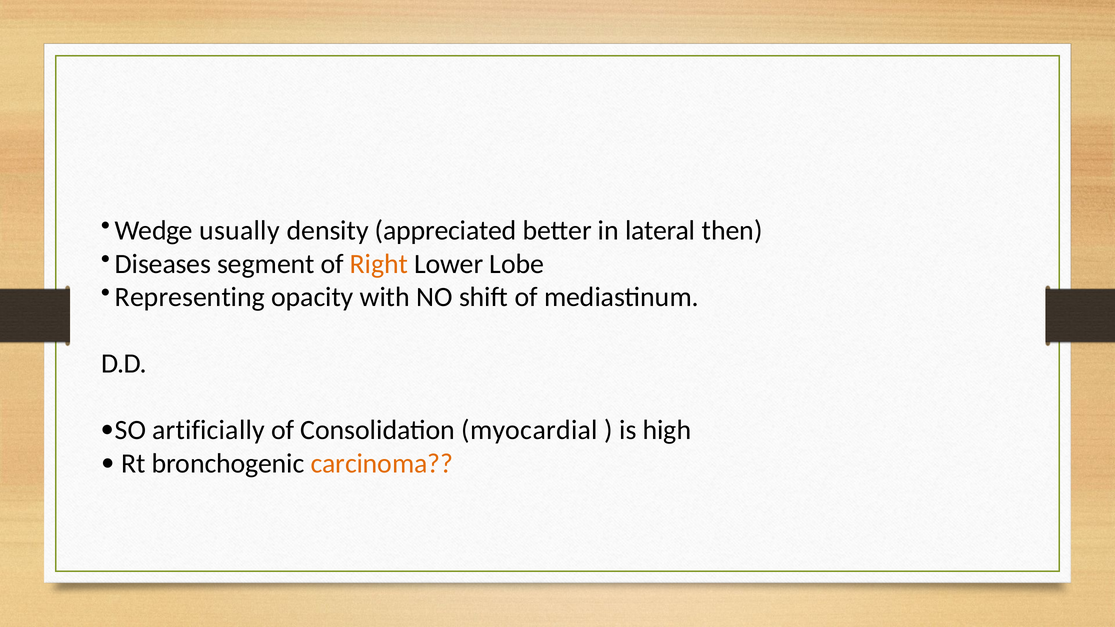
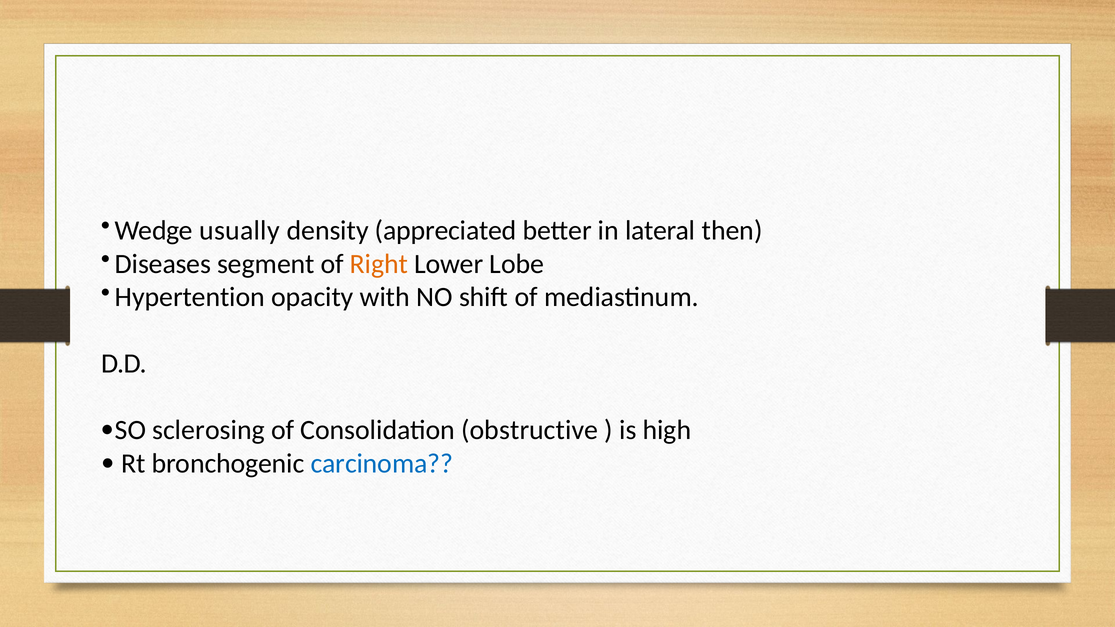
Representing: Representing -> Hypertention
artificially: artificially -> sclerosing
myocardial: myocardial -> obstructive
carcinoma colour: orange -> blue
